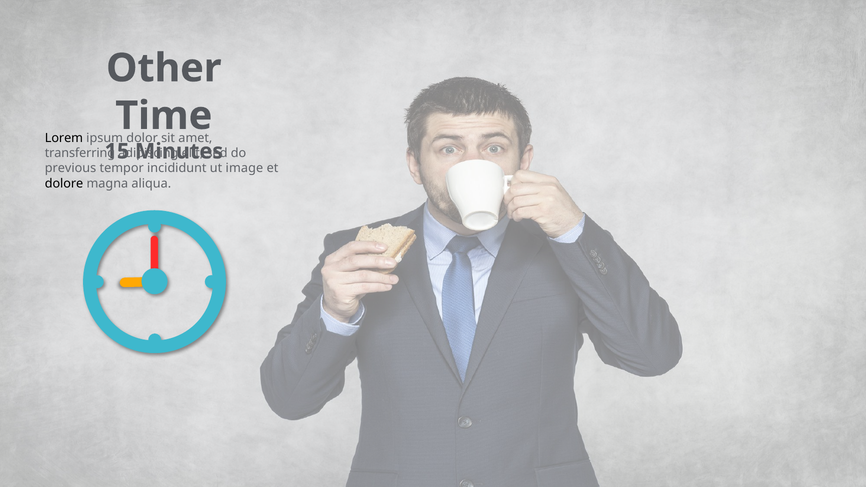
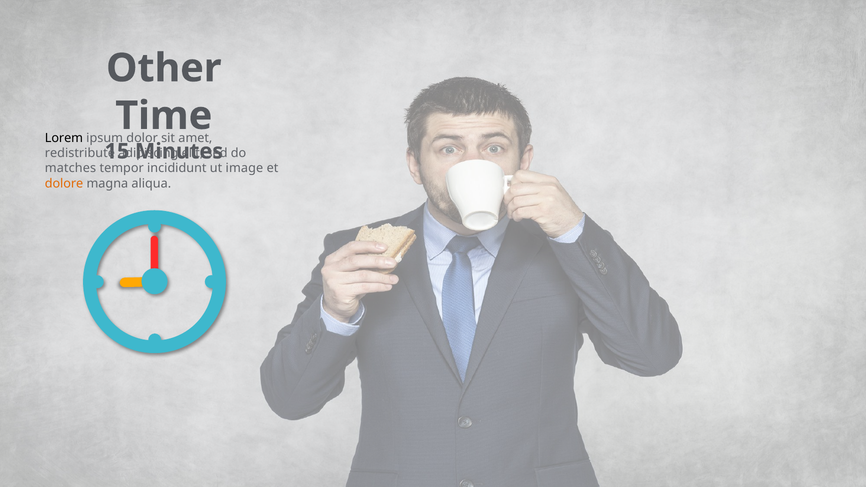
transferring: transferring -> redistribute
previous: previous -> matches
dolore colour: black -> orange
